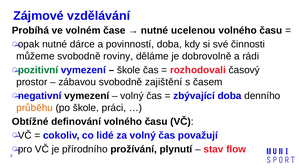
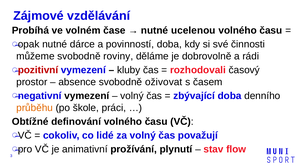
pozitivní colour: green -> red
škole at (129, 70): škole -> kluby
zábavou: zábavou -> absence
zajištění: zajištění -> oživovat
přírodního: přírodního -> animativní
